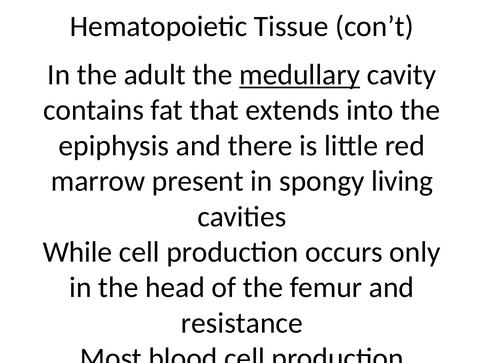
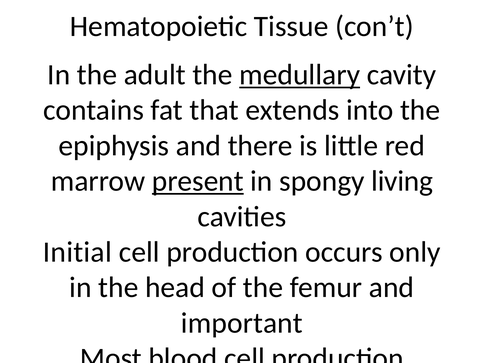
present underline: none -> present
While: While -> Initial
resistance: resistance -> important
